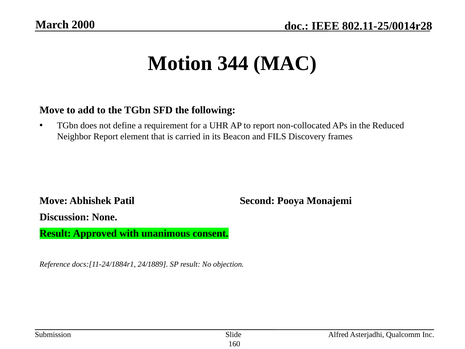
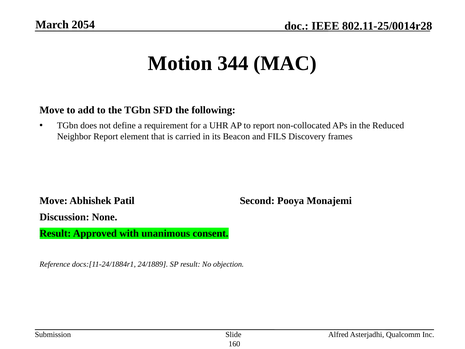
2000: 2000 -> 2054
